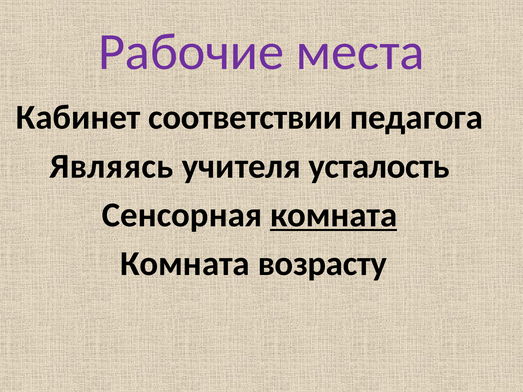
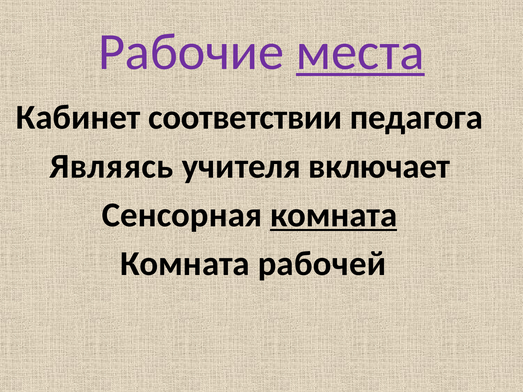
места underline: none -> present
усталость: усталость -> включает
возрасту: возрасту -> рабочей
